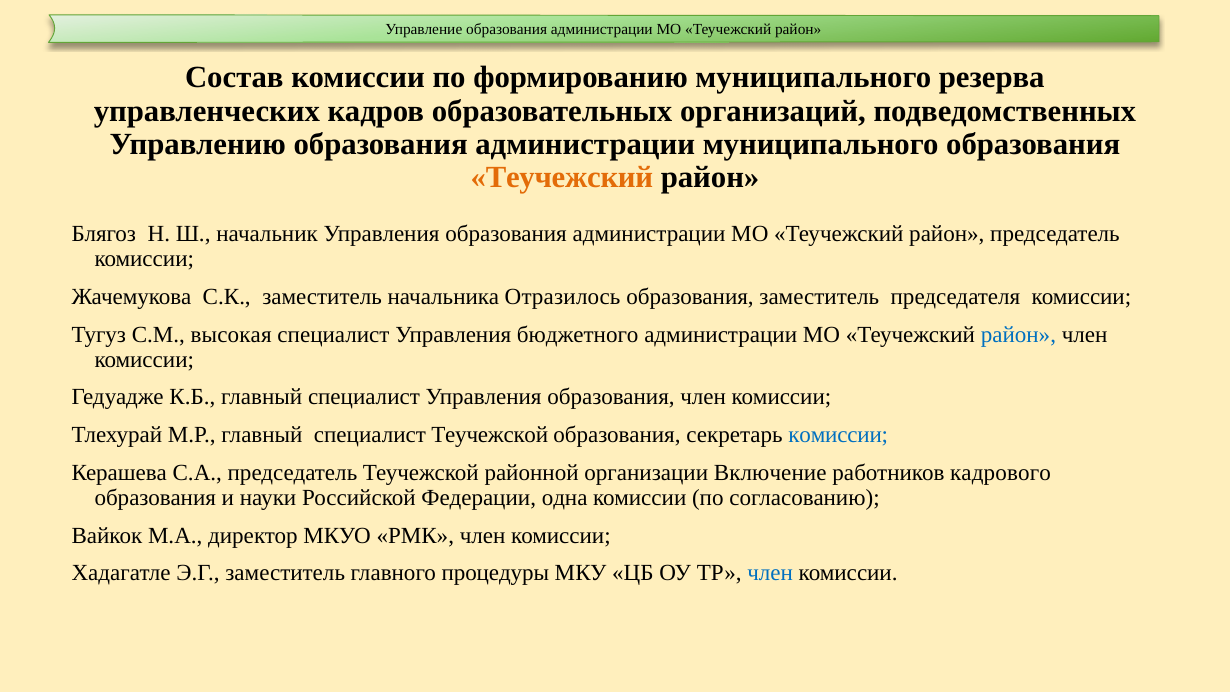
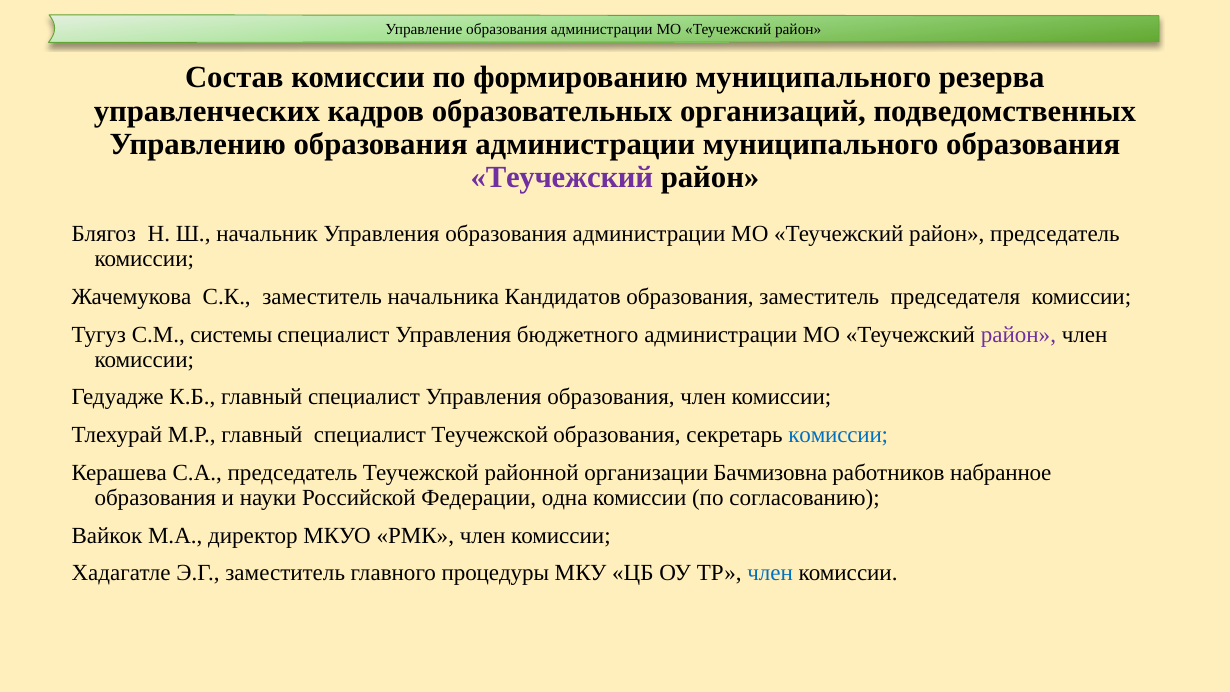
Теучежский at (562, 177) colour: orange -> purple
Отразилось: Отразилось -> Кандидатов
высокая: высокая -> системы
район at (1018, 335) colour: blue -> purple
Включение: Включение -> Бачмизовна
кадрового: кадрового -> набранное
